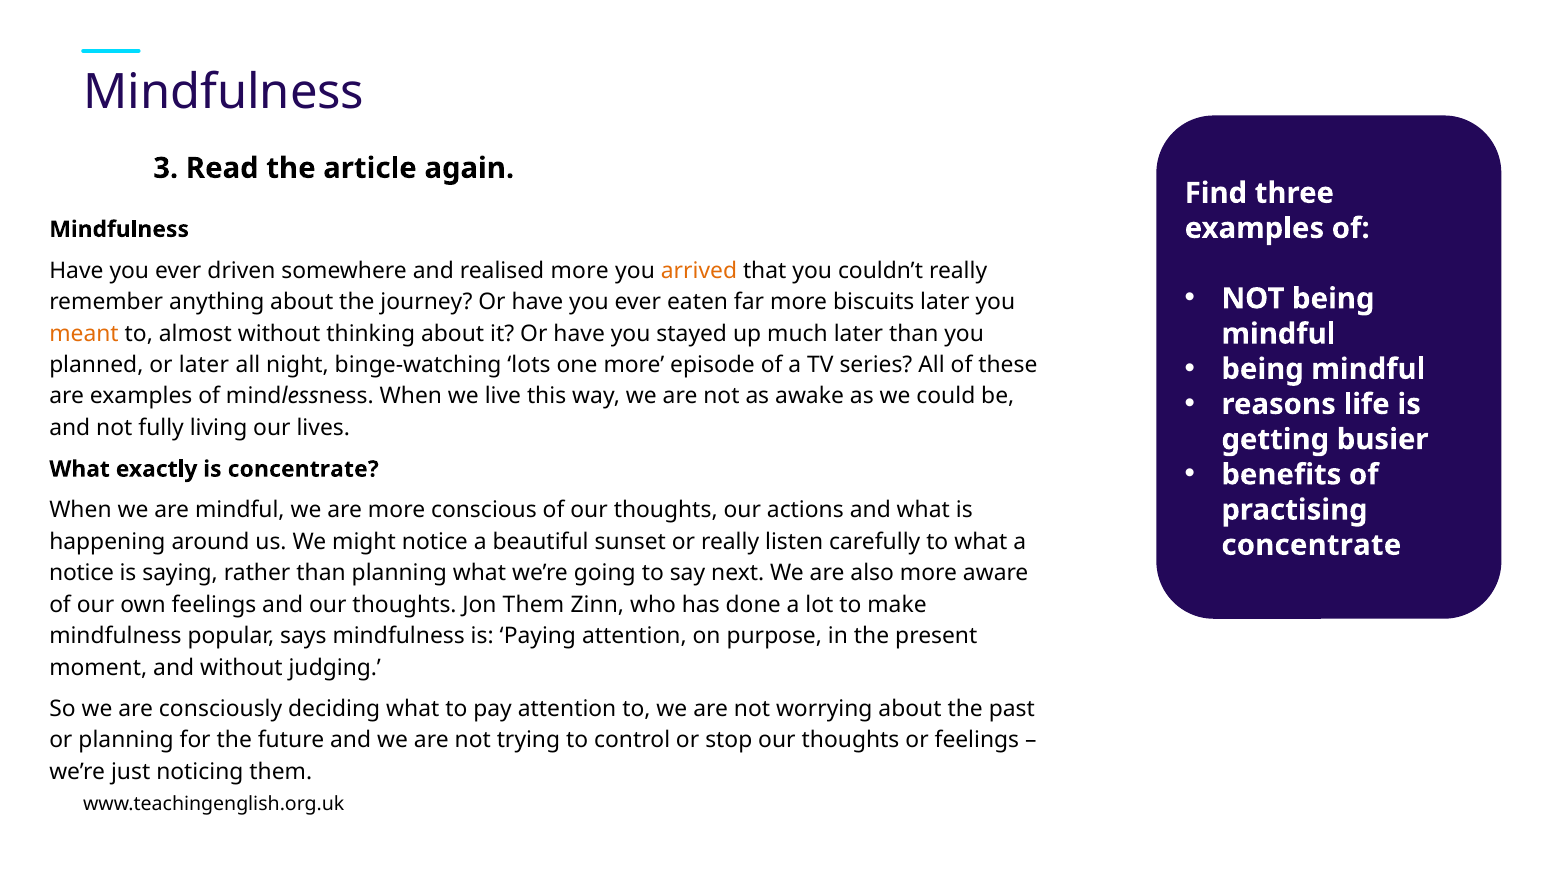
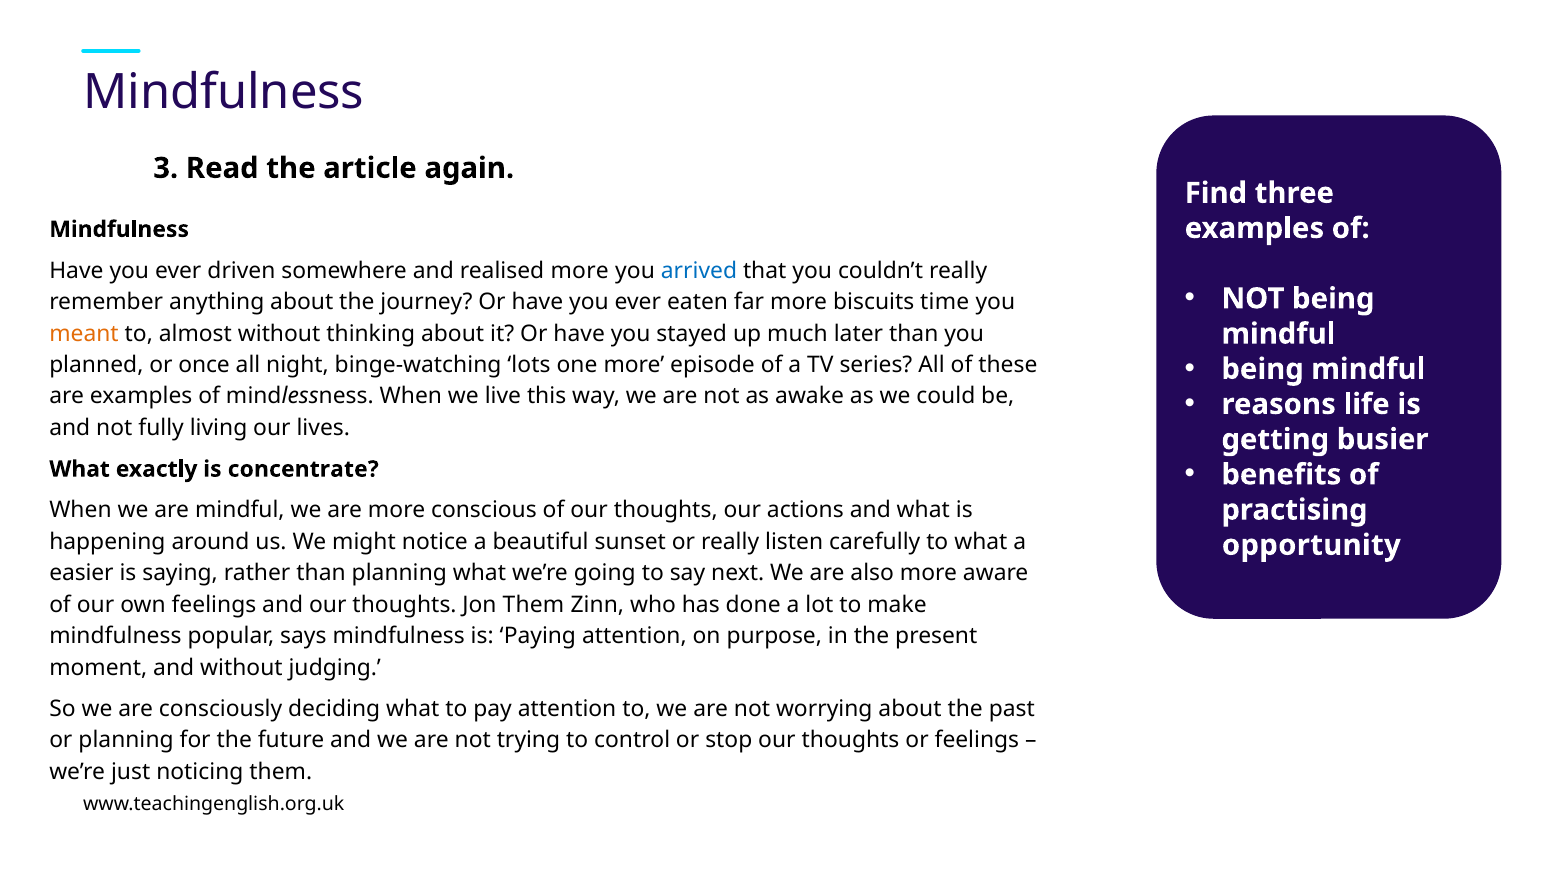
arrived colour: orange -> blue
biscuits later: later -> time
or later: later -> once
concentrate at (1311, 545): concentrate -> opportunity
notice at (82, 574): notice -> easier
